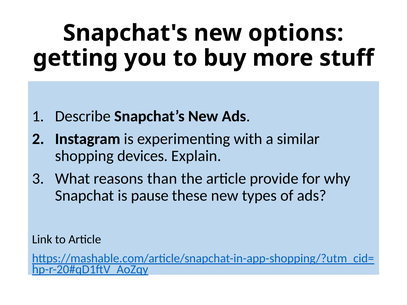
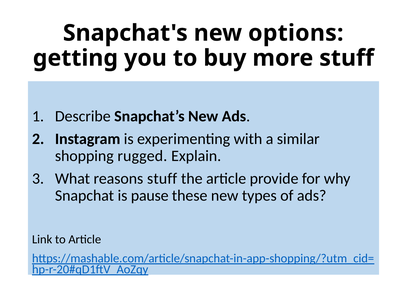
devices: devices -> rugged
reasons than: than -> stuff
